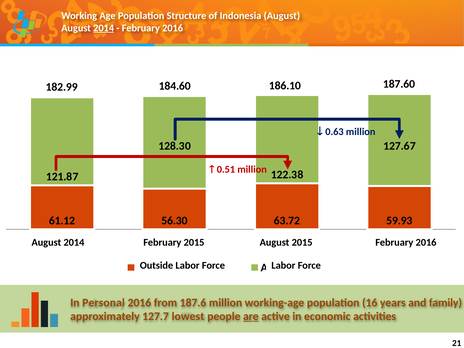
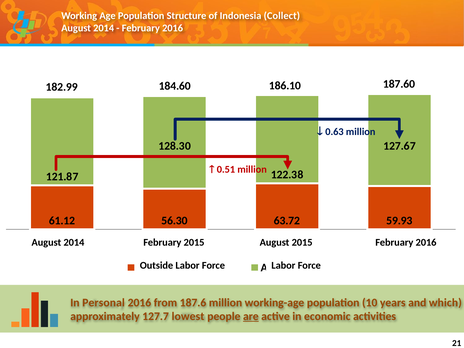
Indonesia August: August -> Collect
2014 at (104, 28) underline: present -> none
16: 16 -> 10
family: family -> which
